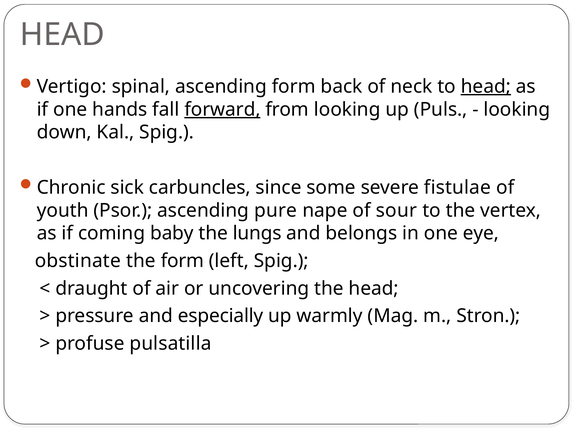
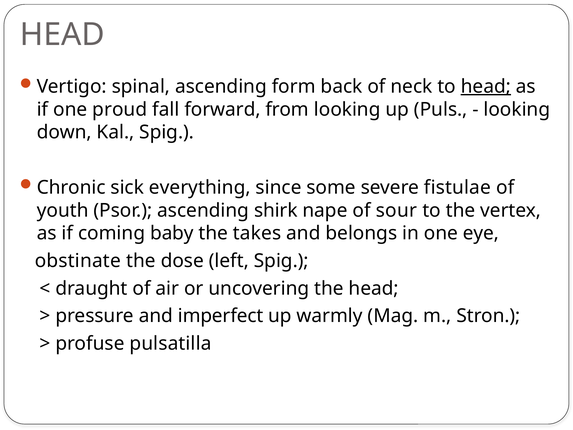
hands: hands -> proud
forward underline: present -> none
carbuncles: carbuncles -> everything
pure: pure -> shirk
lungs: lungs -> takes
the form: form -> dose
especially: especially -> imperfect
